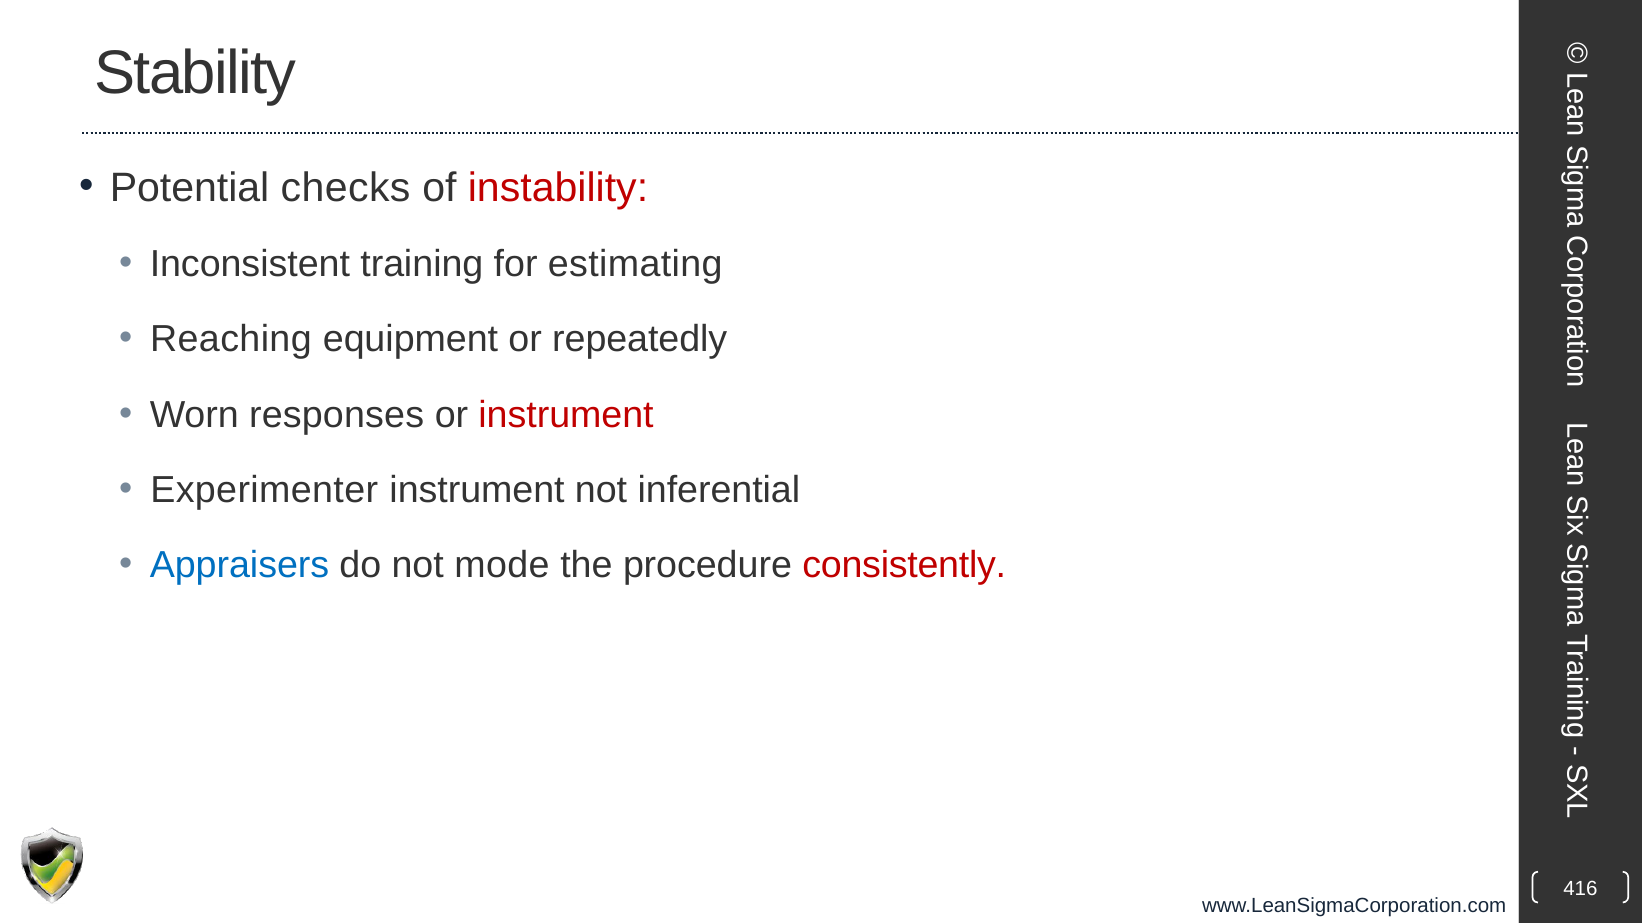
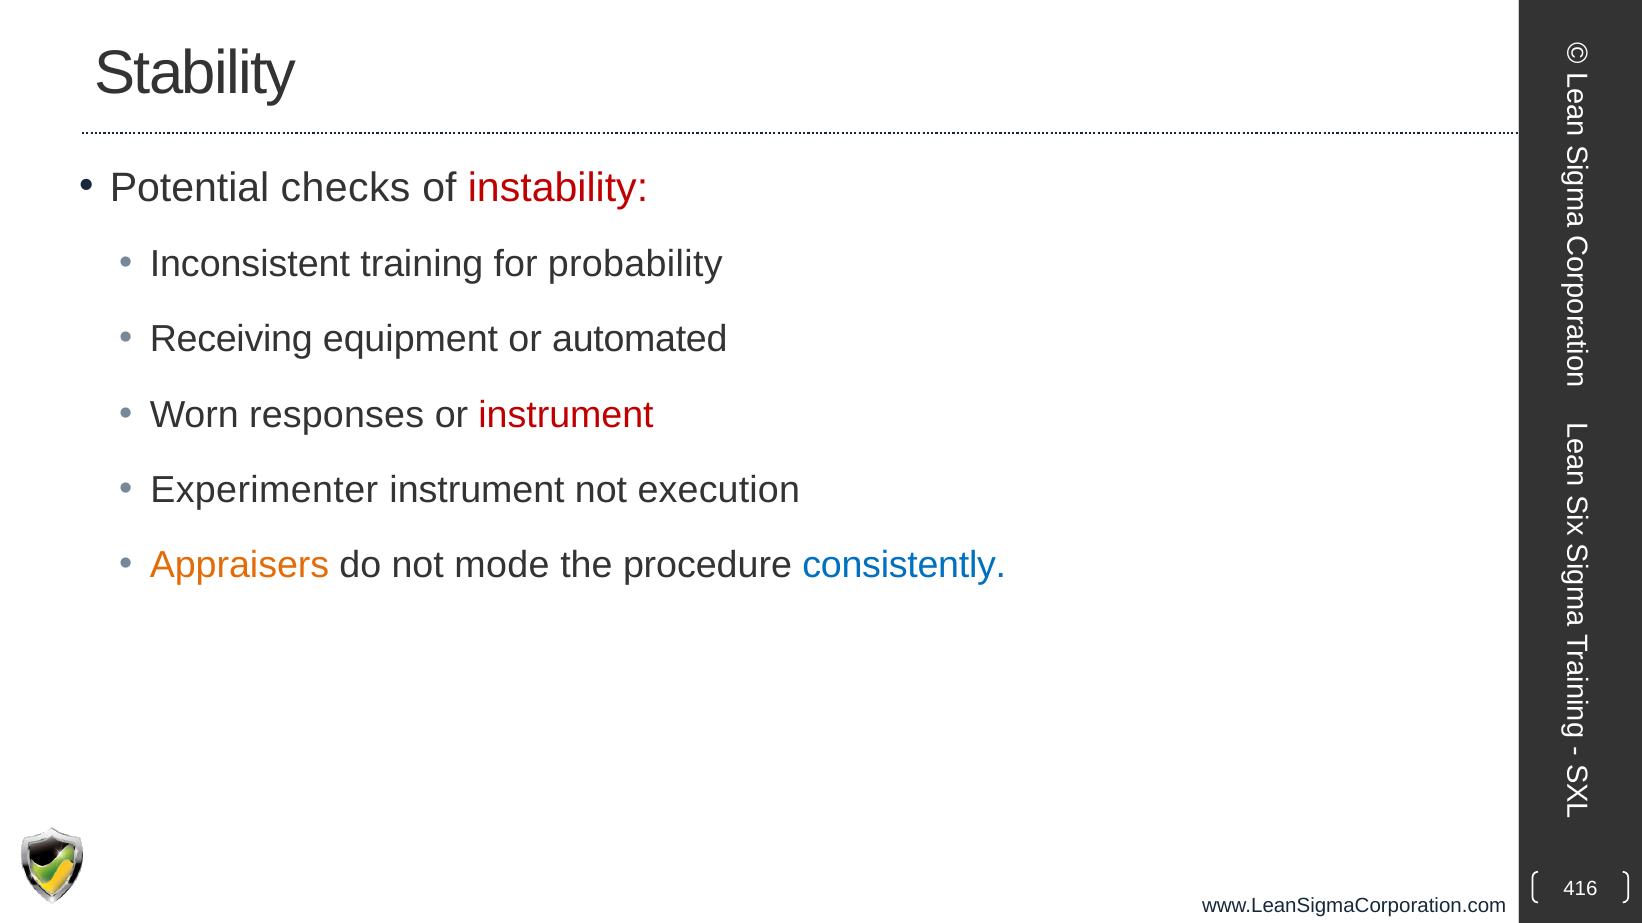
estimating: estimating -> probability
Reaching: Reaching -> Receiving
repeatedly: repeatedly -> automated
inferential: inferential -> execution
Appraisers colour: blue -> orange
consistently colour: red -> blue
